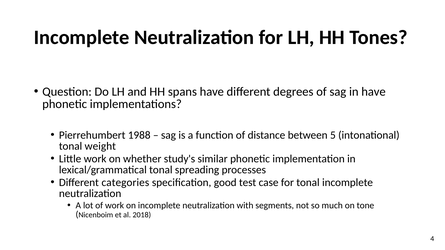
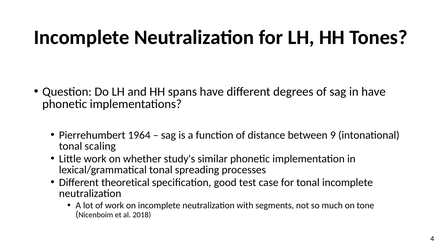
1988: 1988 -> 1964
5: 5 -> 9
weight: weight -> scaling
categories: categories -> theoretical
